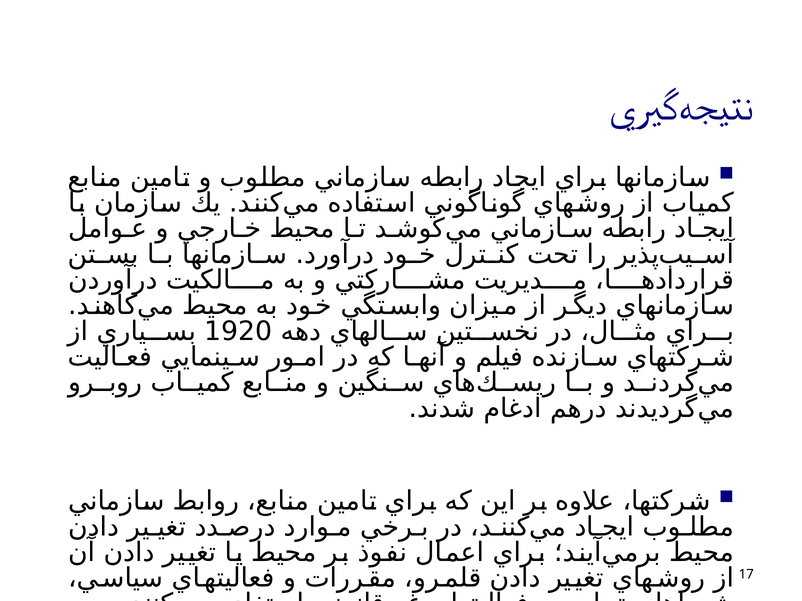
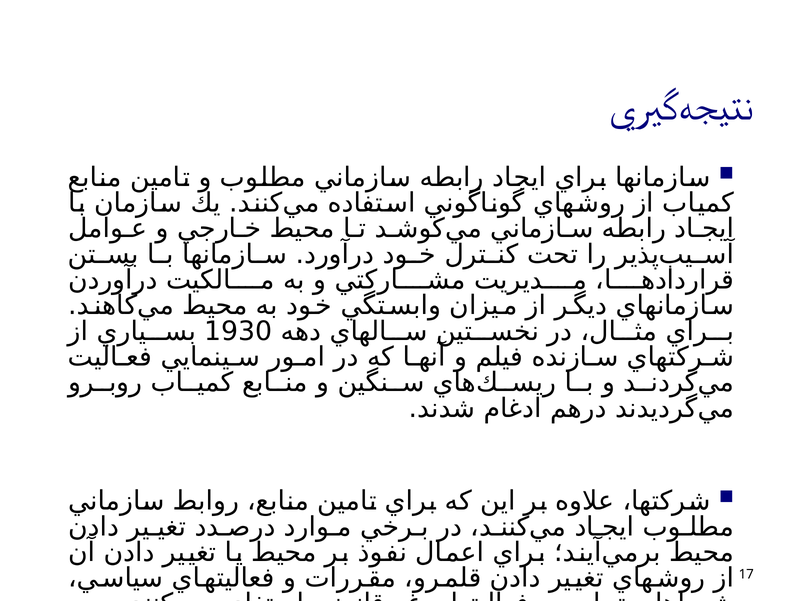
1920: 1920 -> 1930
